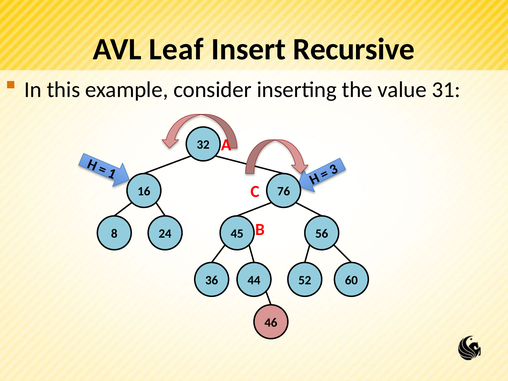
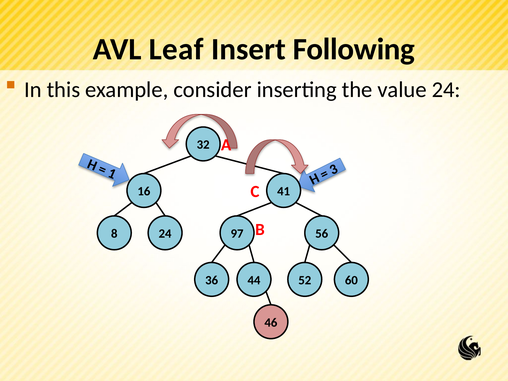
Recursive: Recursive -> Following
value 31: 31 -> 24
76: 76 -> 41
45: 45 -> 97
